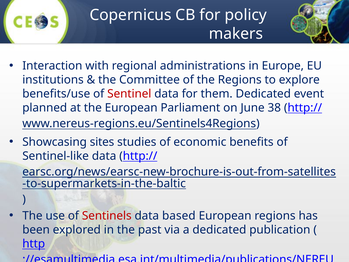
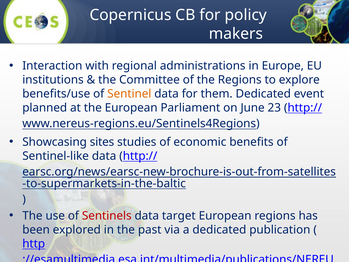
Sentinel colour: red -> orange
38: 38 -> 23
based: based -> target
